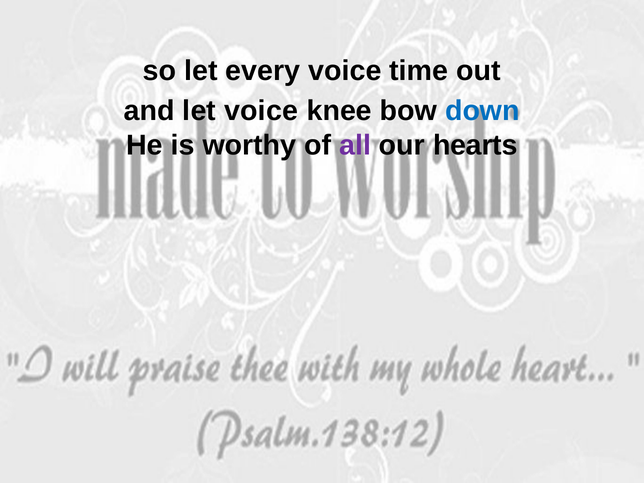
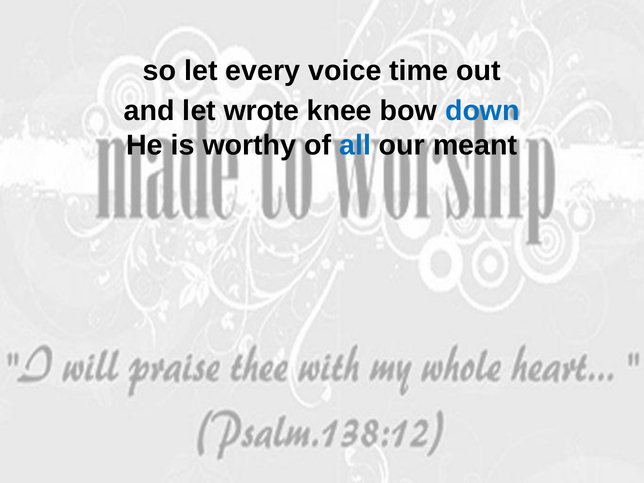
let voice: voice -> wrote
all colour: purple -> blue
hearts: hearts -> meant
